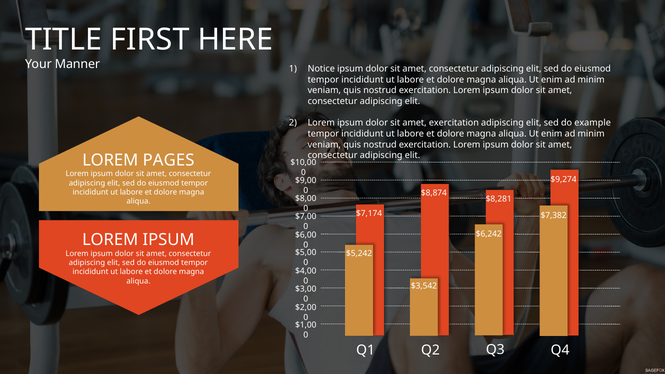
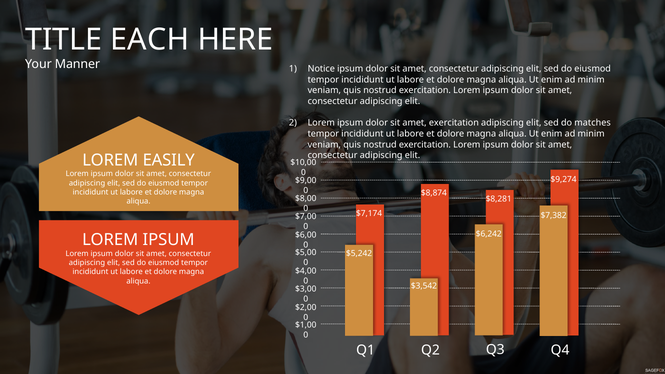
FIRST: FIRST -> EACH
example: example -> matches
PAGES: PAGES -> EASILY
